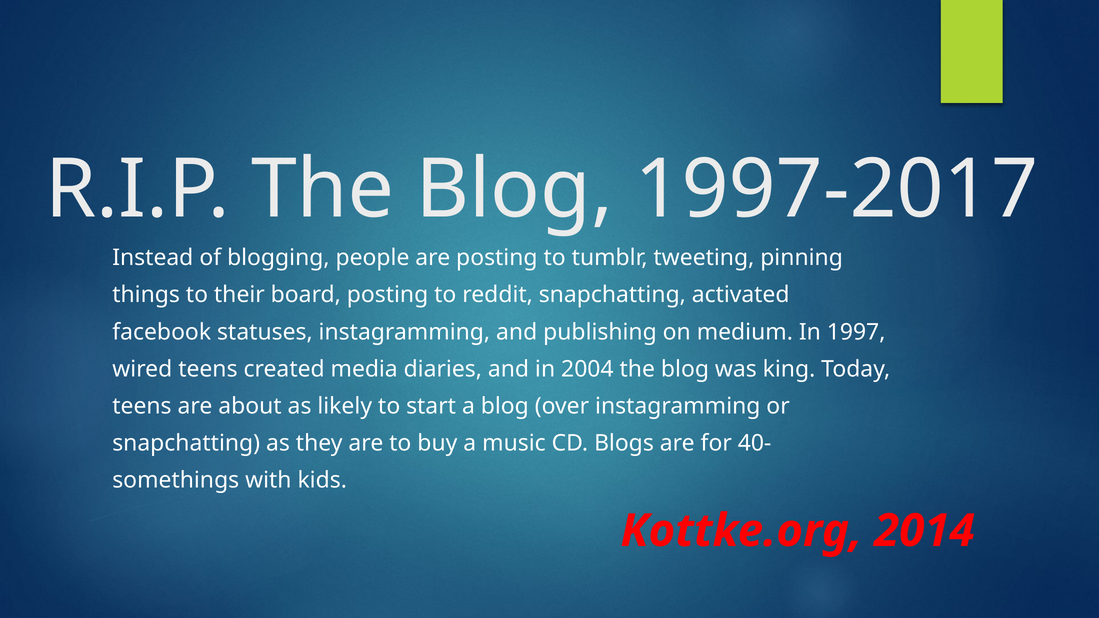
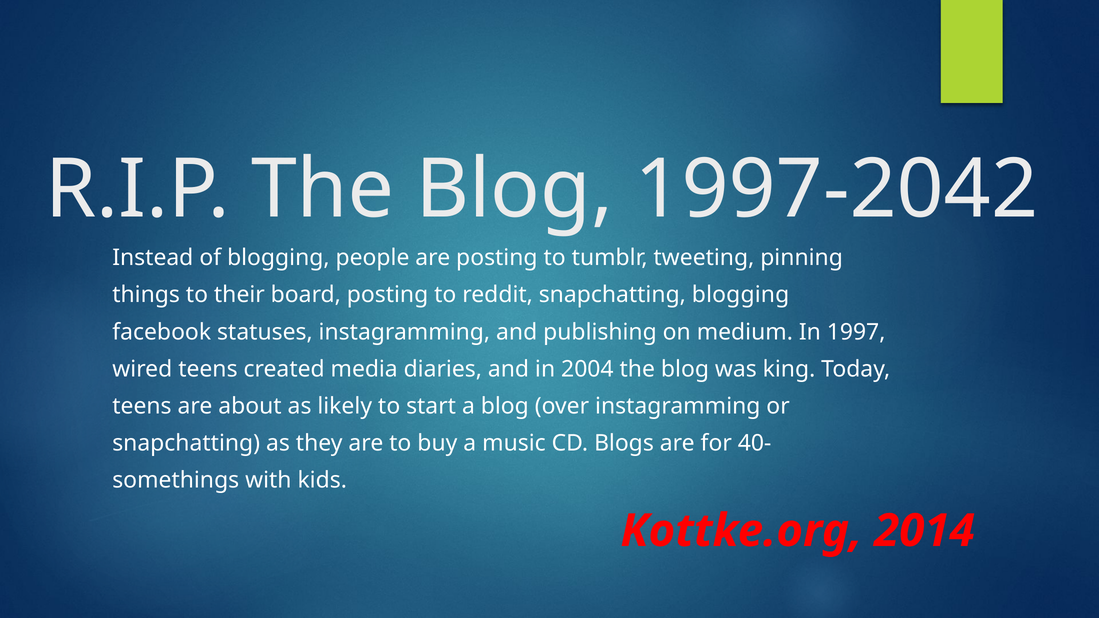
1997-2017: 1997-2017 -> 1997-2042
snapchatting activated: activated -> blogging
